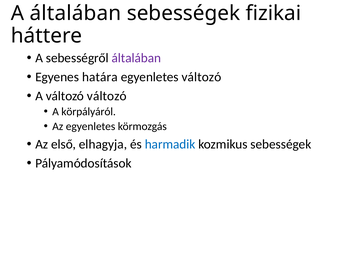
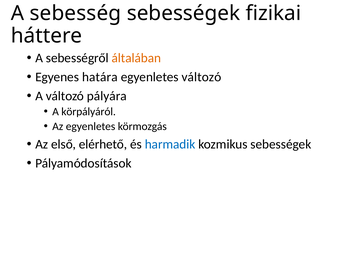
A általában: általában -> sebesség
általában at (136, 58) colour: purple -> orange
változó változó: változó -> pályára
elhagyja: elhagyja -> elérhető
